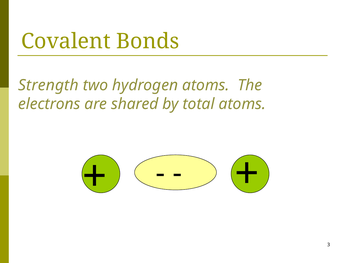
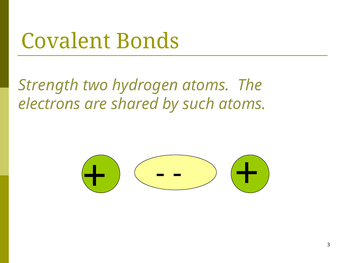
total: total -> such
